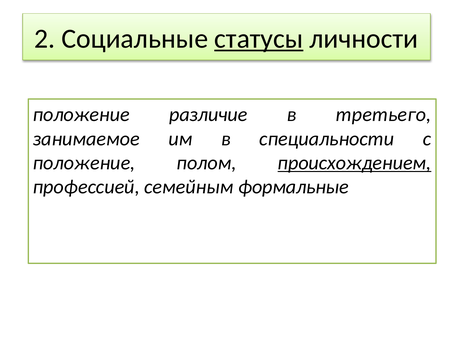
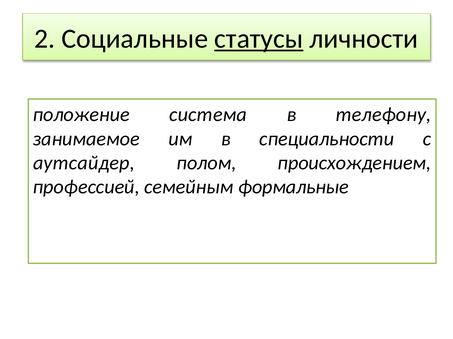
различие: различие -> система
третьего: третьего -> телефону
положение at (84, 163): положение -> аутсайдер
происхождением underline: present -> none
